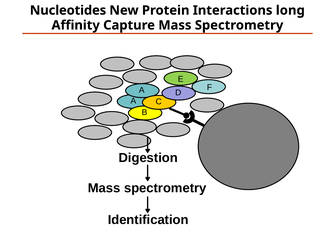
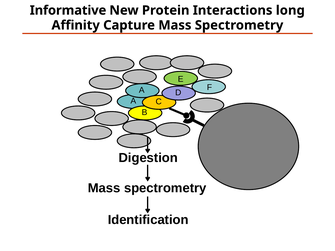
Nucleotides: Nucleotides -> Informative
